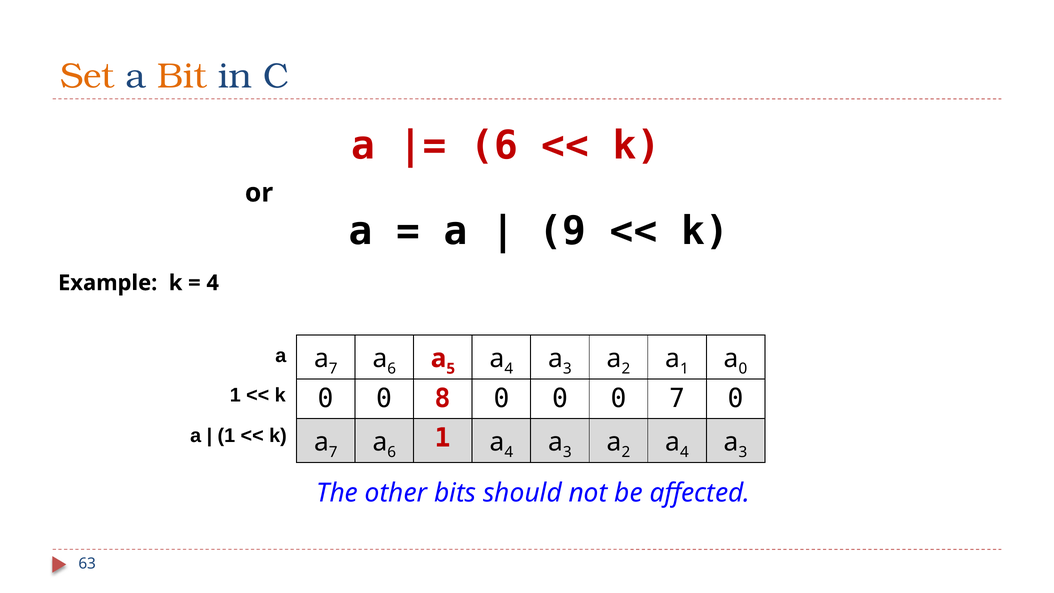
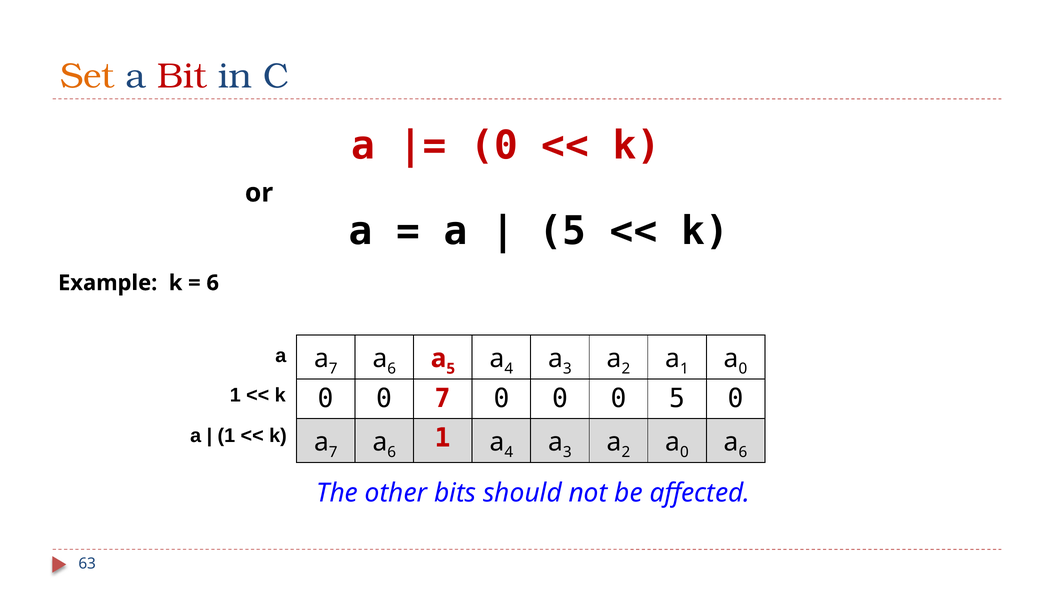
Bit colour: orange -> red
6 at (494, 146): 6 -> 0
9 at (562, 231): 9 -> 5
4 at (213, 283): 4 -> 6
0 8: 8 -> 7
0 7: 7 -> 5
4 at (684, 452): 4 -> 0
3 at (743, 452): 3 -> 6
